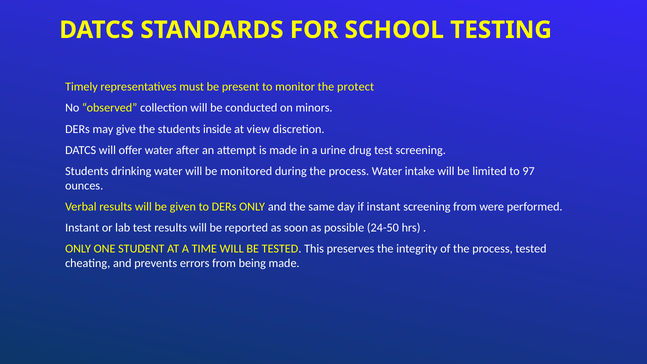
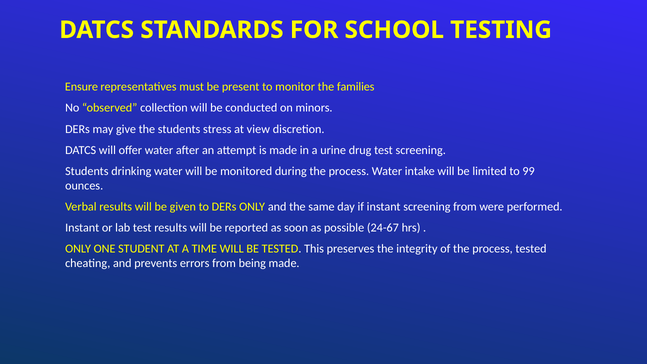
Timely: Timely -> Ensure
protect: protect -> families
inside: inside -> stress
97: 97 -> 99
24-50: 24-50 -> 24-67
